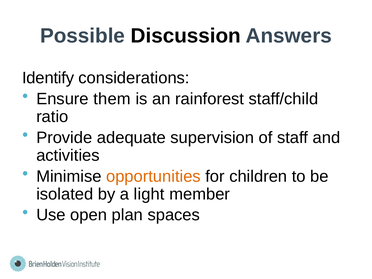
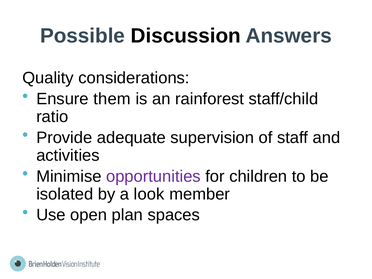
Identify: Identify -> Quality
opportunities colour: orange -> purple
light: light -> look
